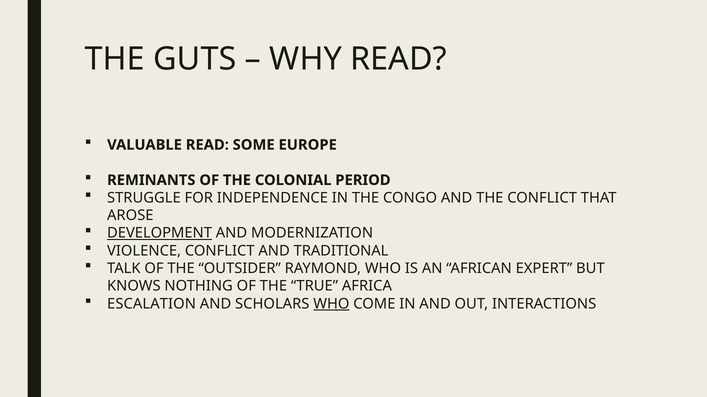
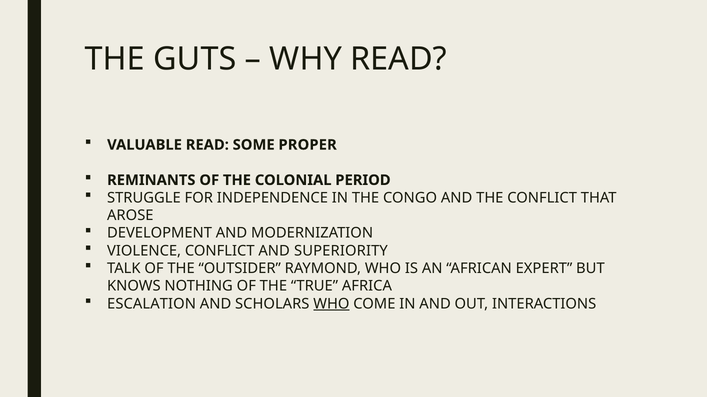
EUROPE: EUROPE -> PROPER
DEVELOPMENT underline: present -> none
TRADITIONAL: TRADITIONAL -> SUPERIORITY
